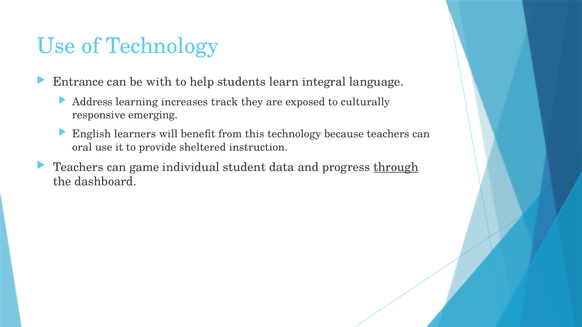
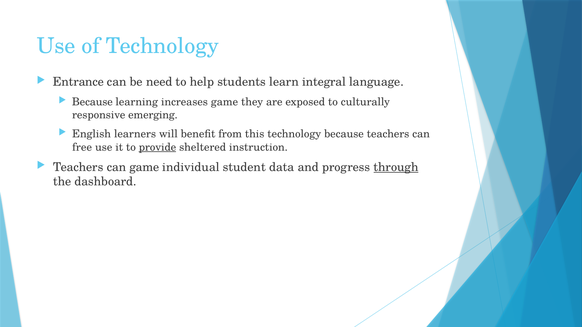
with: with -> need
Address at (92, 102): Address -> Because
increases track: track -> game
oral: oral -> free
provide underline: none -> present
